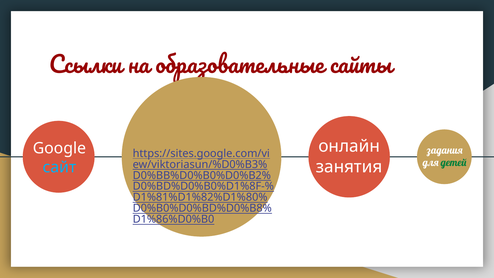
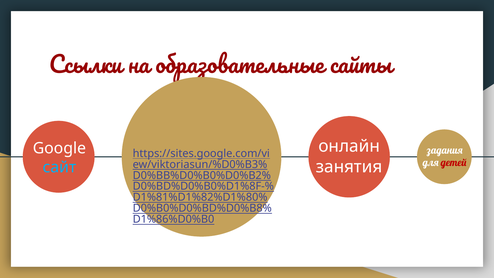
детей colour: green -> red
